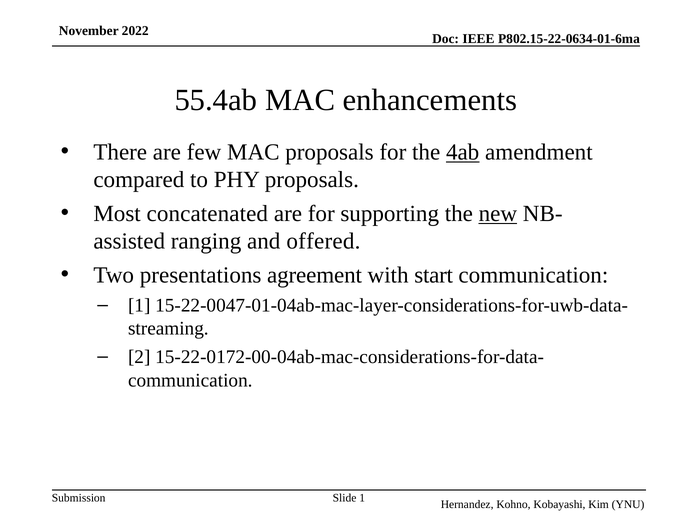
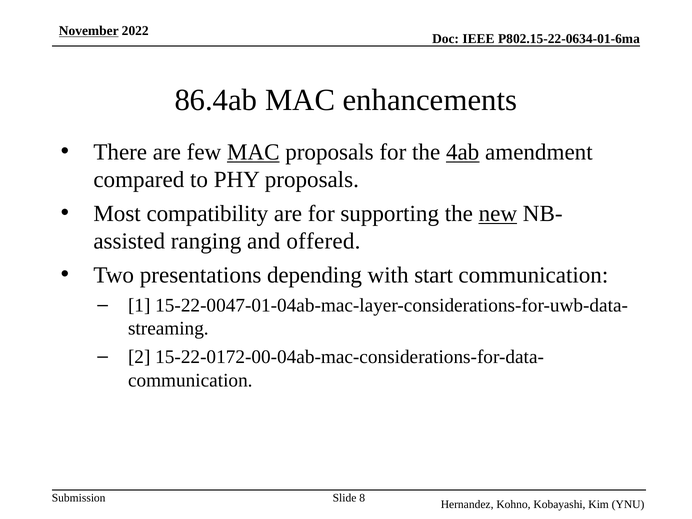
November underline: none -> present
55.4ab: 55.4ab -> 86.4ab
MAC at (253, 152) underline: none -> present
concatenated: concatenated -> compatibility
agreement: agreement -> depending
Slide 1: 1 -> 8
